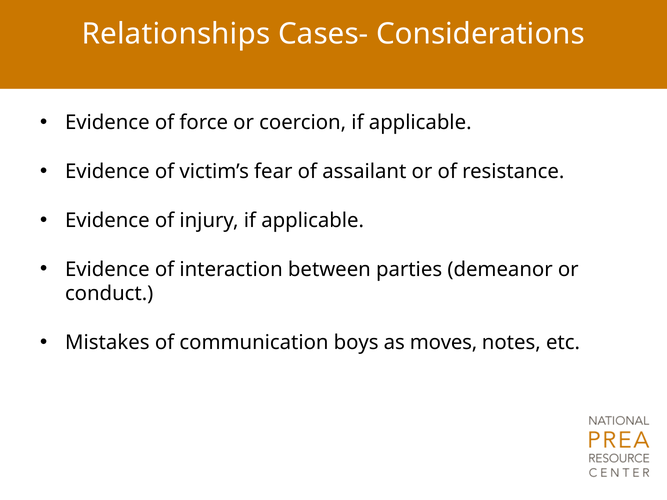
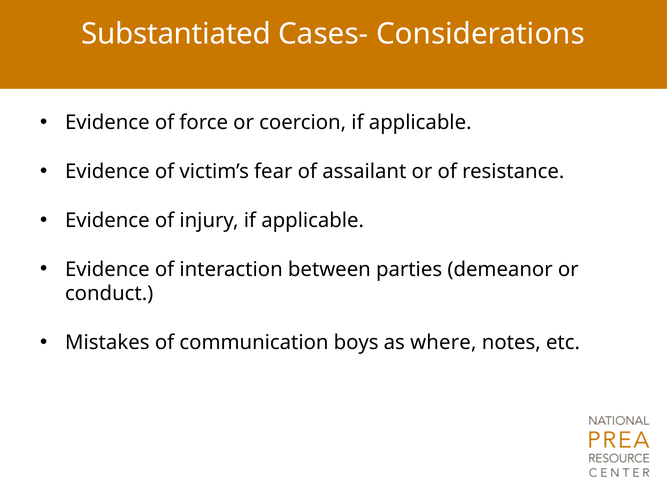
Relationships: Relationships -> Substantiated
moves: moves -> where
